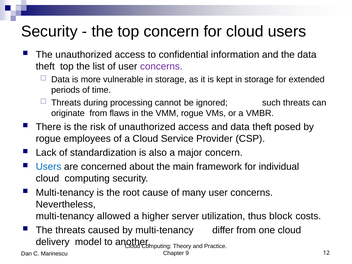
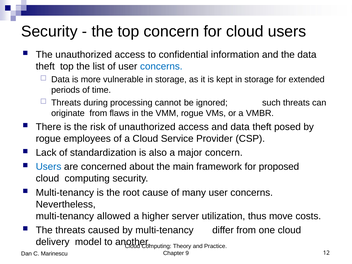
concerns at (161, 66) colour: purple -> blue
individual: individual -> proposed
block: block -> move
